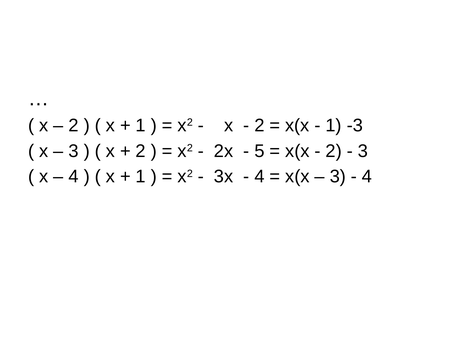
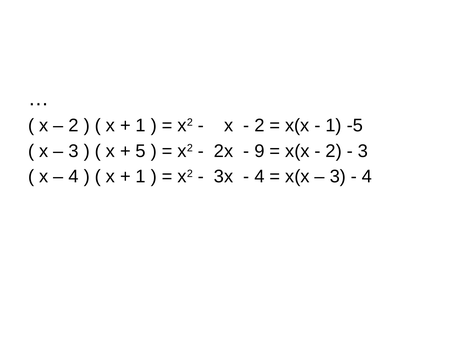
-3: -3 -> -5
2 at (141, 151): 2 -> 5
5: 5 -> 9
